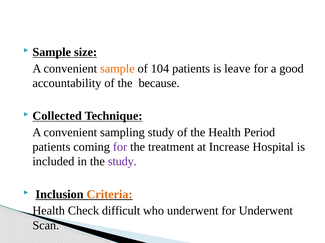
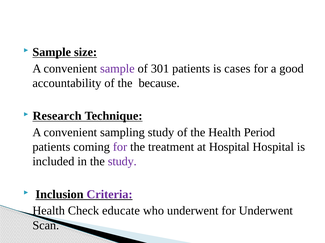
sample at (117, 69) colour: orange -> purple
104: 104 -> 301
leave: leave -> cases
Collected: Collected -> Research
at Increase: Increase -> Hospital
Criteria colour: orange -> purple
difficult: difficult -> educate
